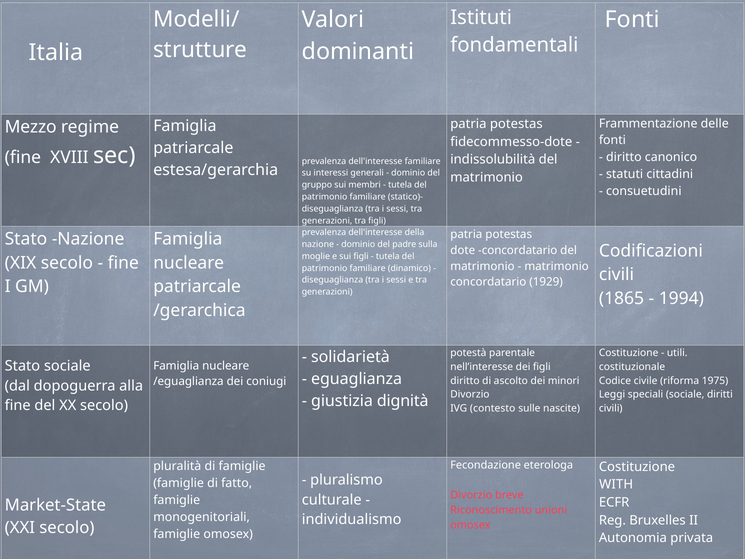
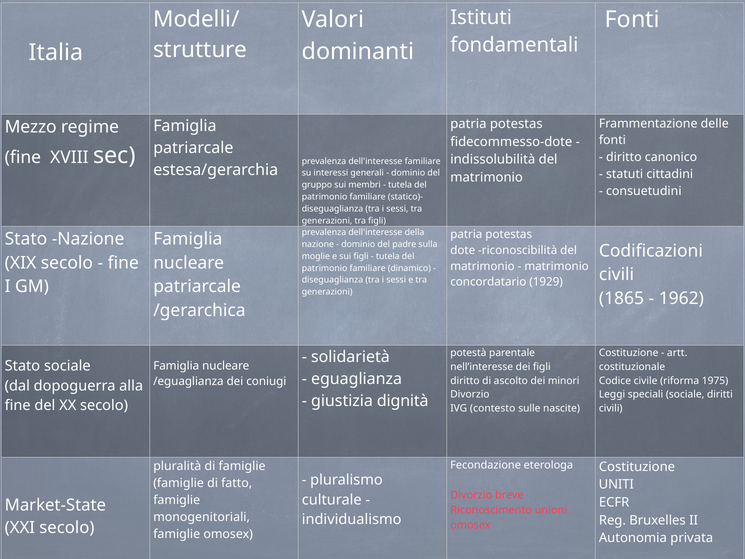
dote concordatario: concordatario -> riconoscibilità
1994: 1994 -> 1962
utili: utili -> artt
WITH: WITH -> UNITI
